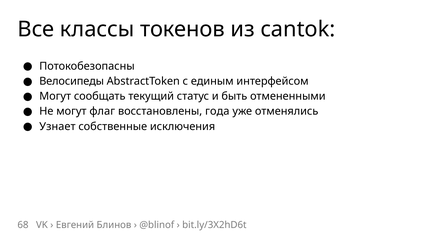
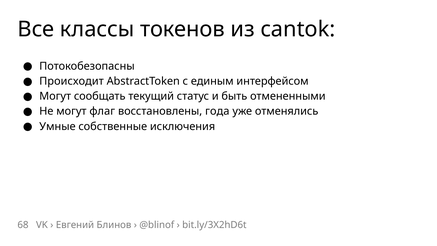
Велосипеды: Велосипеды -> Происходит
Узнает: Узнает -> Умные
